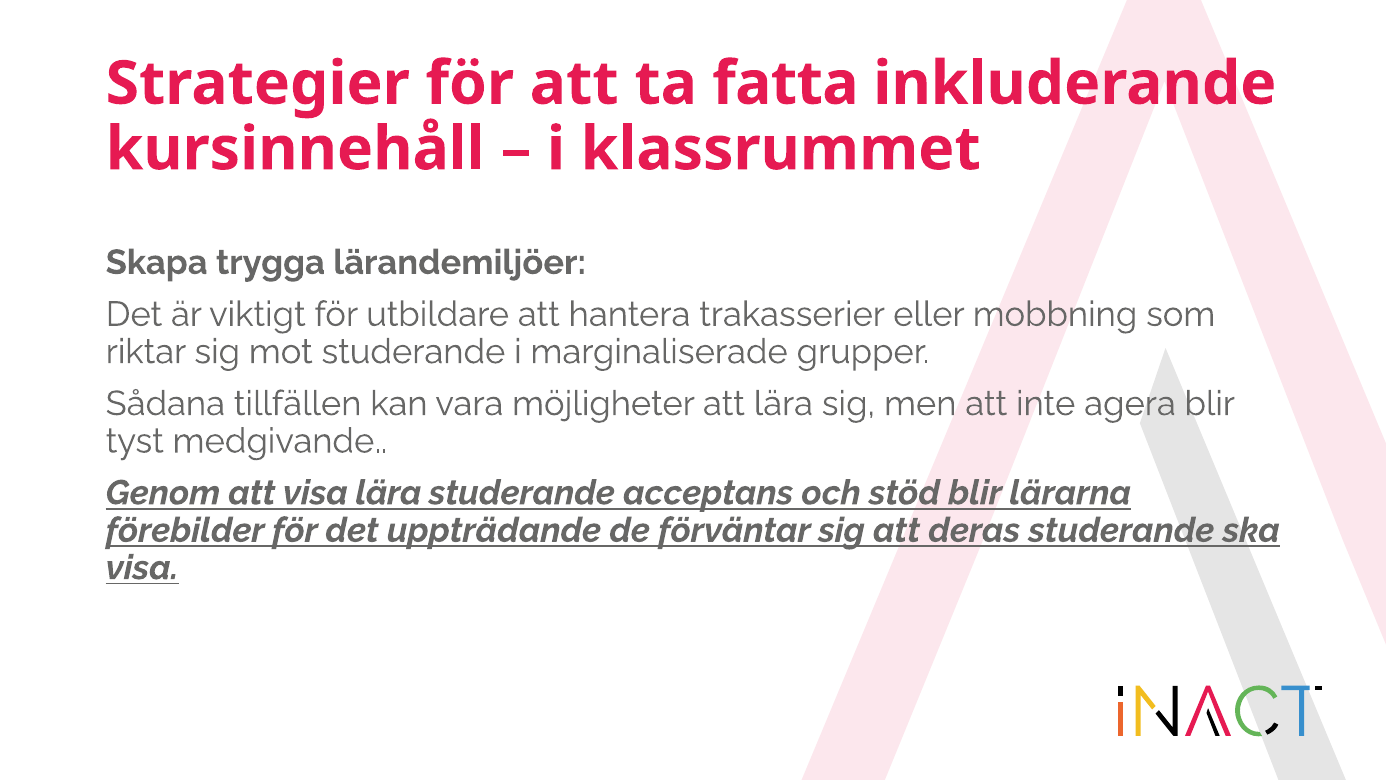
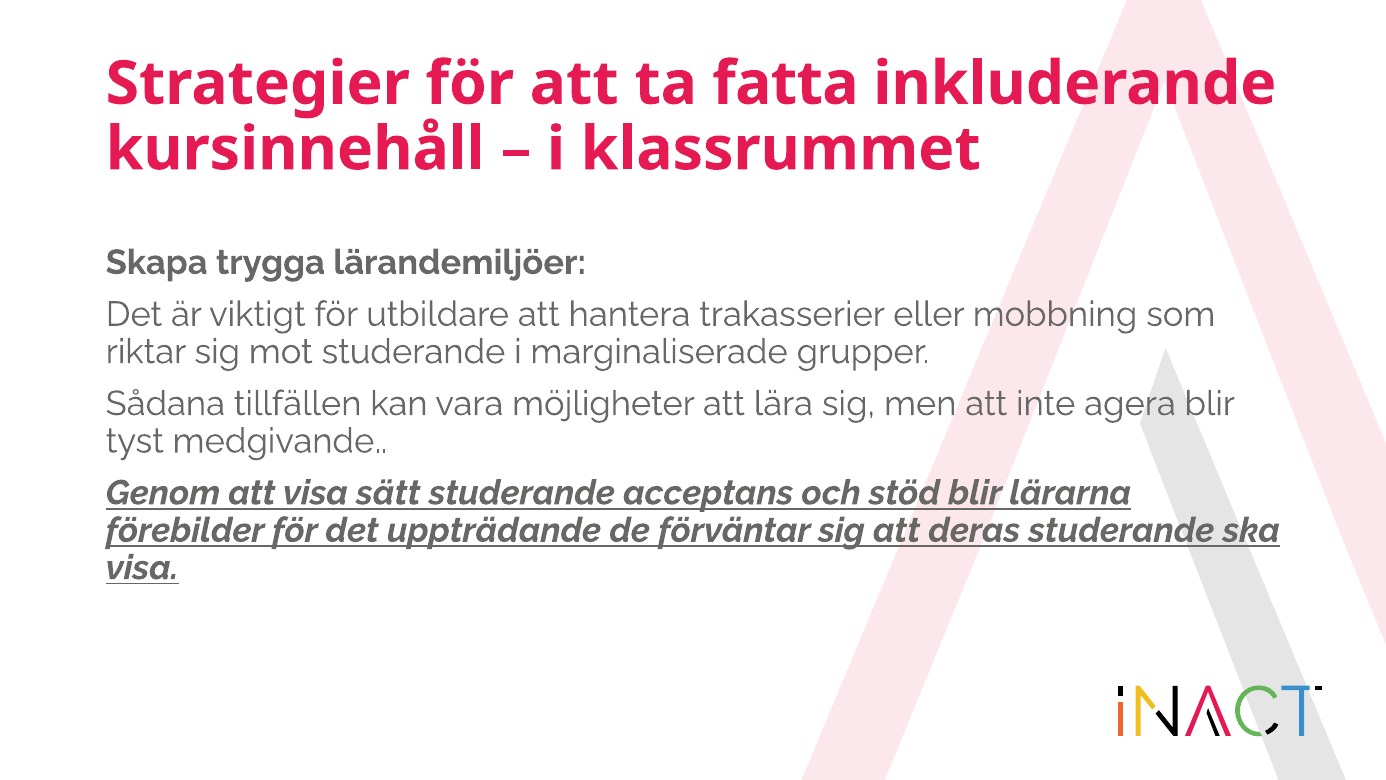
visa lära: lära -> sätt
